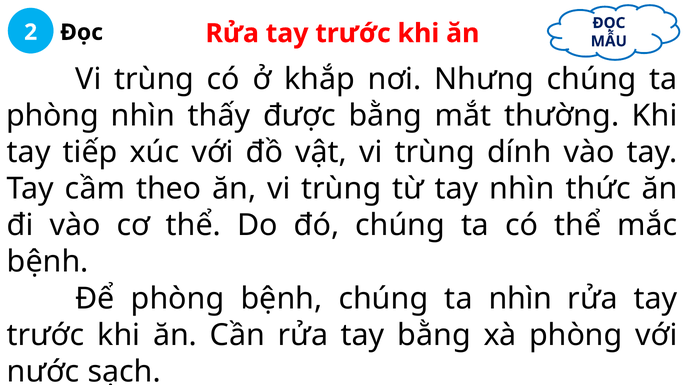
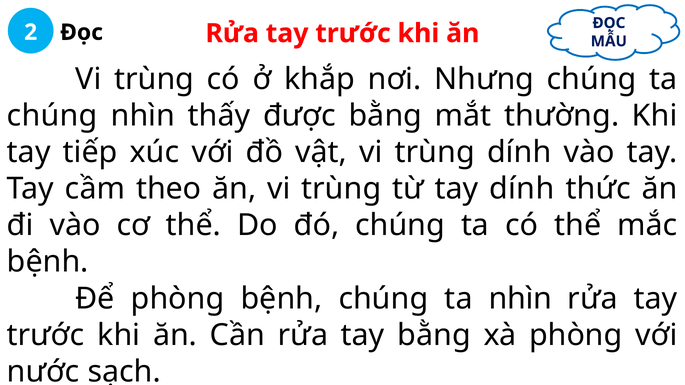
phòng at (53, 116): phòng -> chúng
tay nhìn: nhìn -> dính
